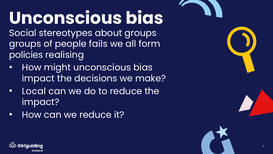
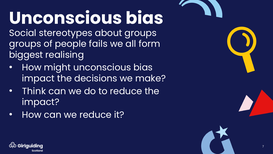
policies: policies -> biggest
Local: Local -> Think
